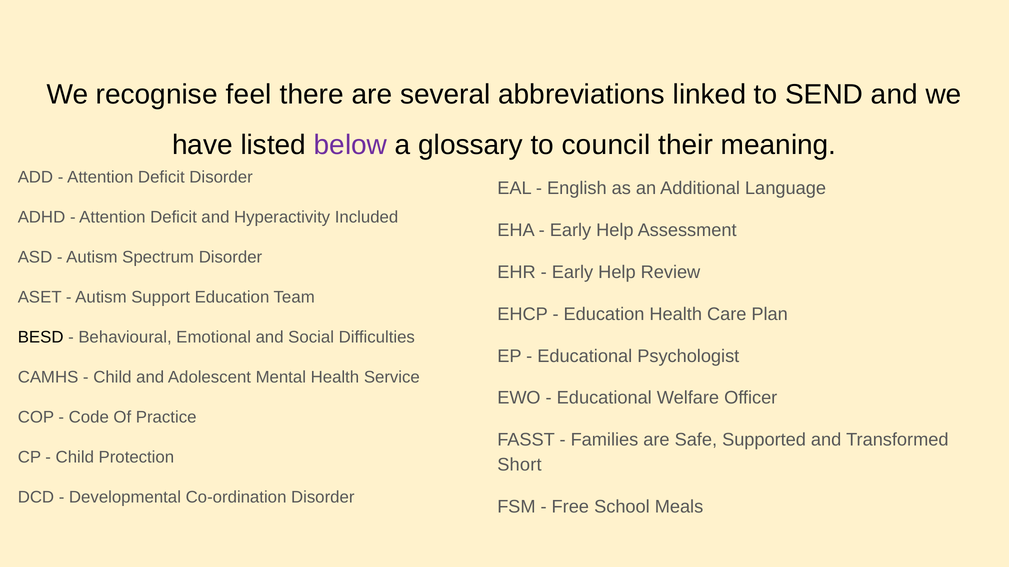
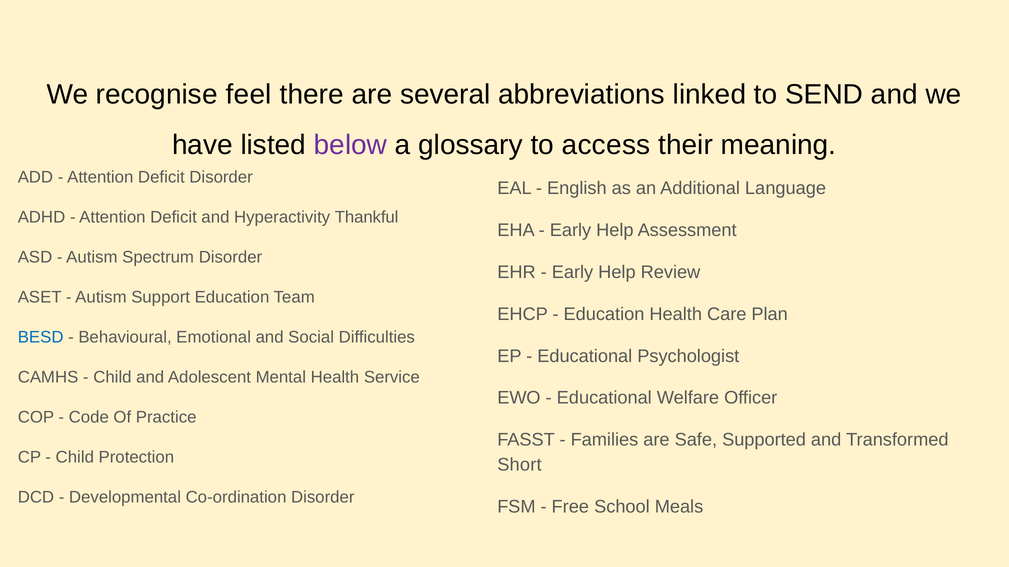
council: council -> access
Included: Included -> Thankful
BESD colour: black -> blue
